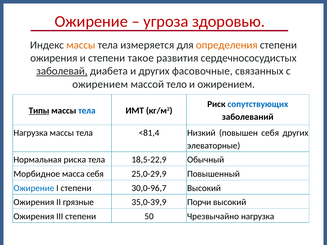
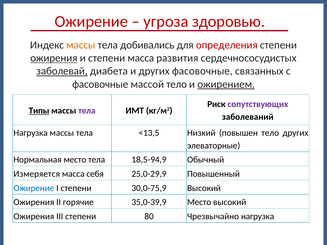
измеряется: измеряется -> добивались
определения colour: orange -> red
ожирения at (54, 58) underline: none -> present
степени такое: такое -> масса
ожирением at (100, 84): ожирением -> фасовочные
ожирением at (226, 84) underline: none -> present
сопутствующих colour: blue -> purple
тела at (87, 111) colour: blue -> purple
<81,4: <81,4 -> <13,5
повышен себя: себя -> тело
Нормальная риска: риска -> место
18,5-22,9: 18,5-22,9 -> 18,5-94,9
Морбидное: Морбидное -> Измеряется
30,0-96,7: 30,0-96,7 -> 30,0-75,9
грязные: грязные -> горячие
35,0-39,9 Порчи: Порчи -> Место
50: 50 -> 80
